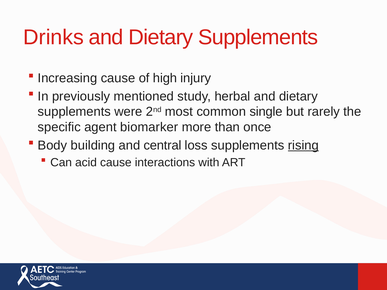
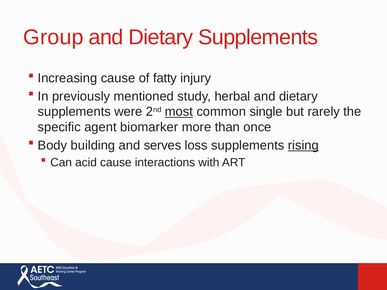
Drinks: Drinks -> Group
high: high -> fatty
most underline: none -> present
central: central -> serves
